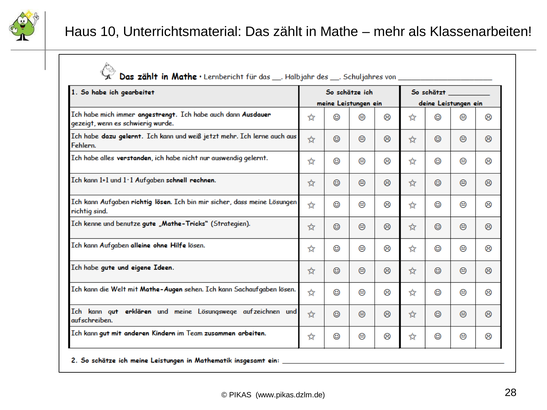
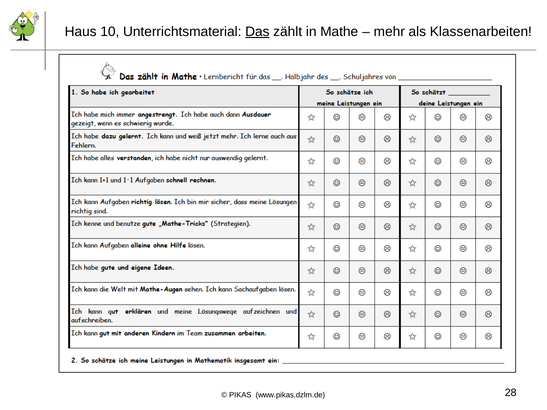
Das underline: none -> present
